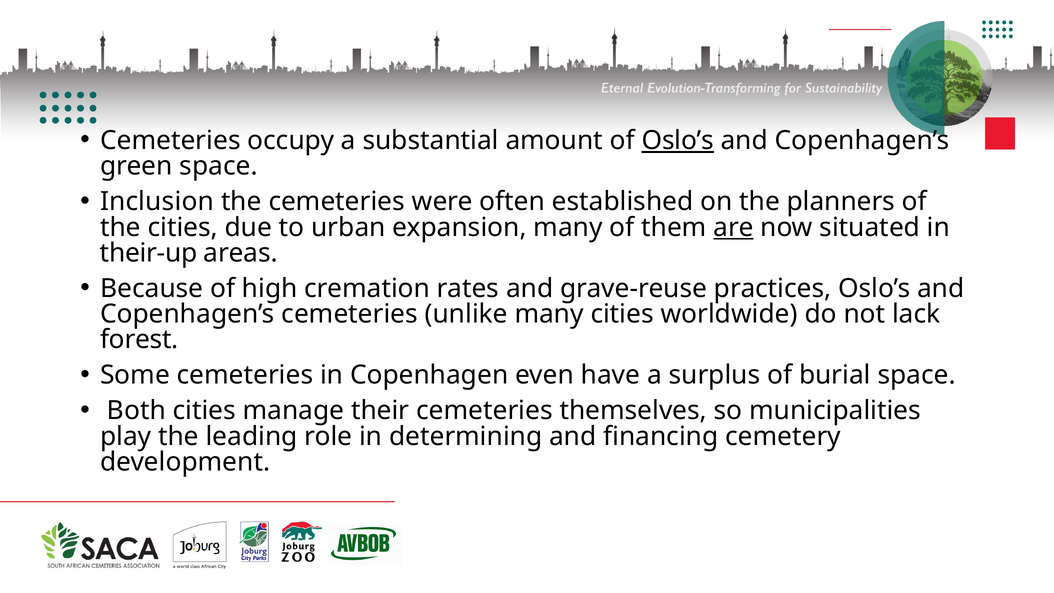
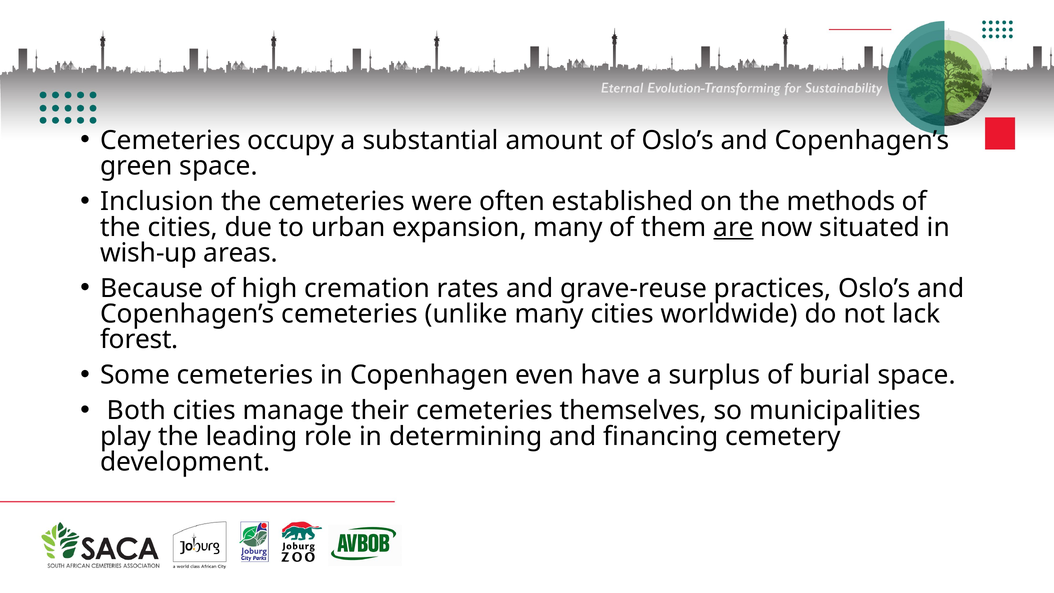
Oslo’s at (678, 141) underline: present -> none
planners: planners -> methods
their-up: their-up -> wish-up
